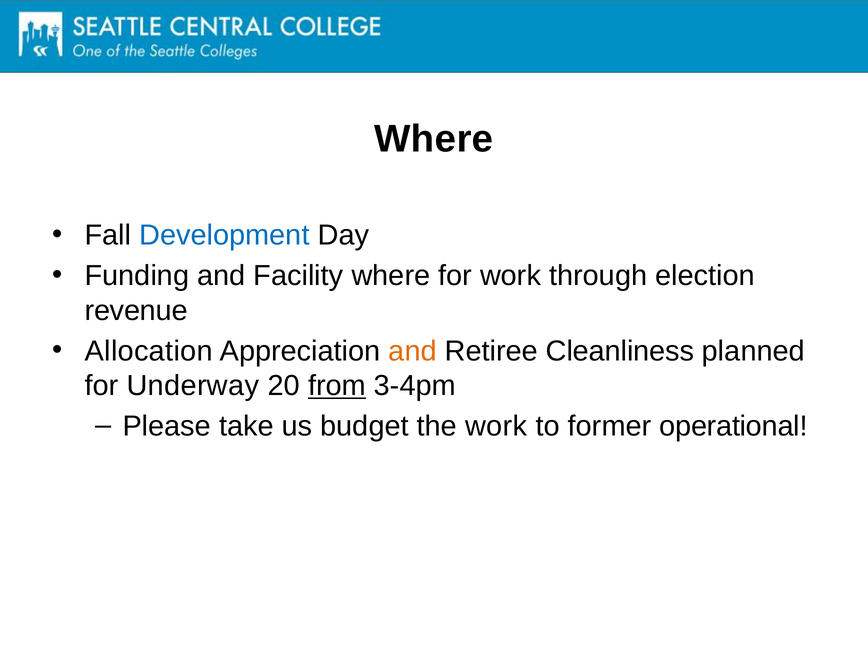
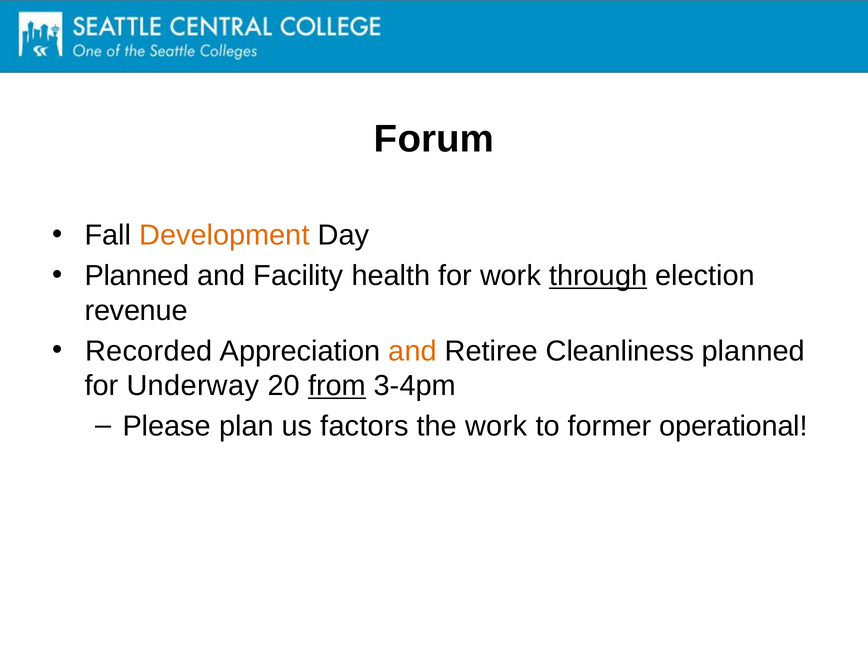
Where at (434, 139): Where -> Forum
Development colour: blue -> orange
Funding at (137, 276): Funding -> Planned
Facility where: where -> health
through underline: none -> present
Allocation: Allocation -> Recorded
take: take -> plan
budget: budget -> factors
